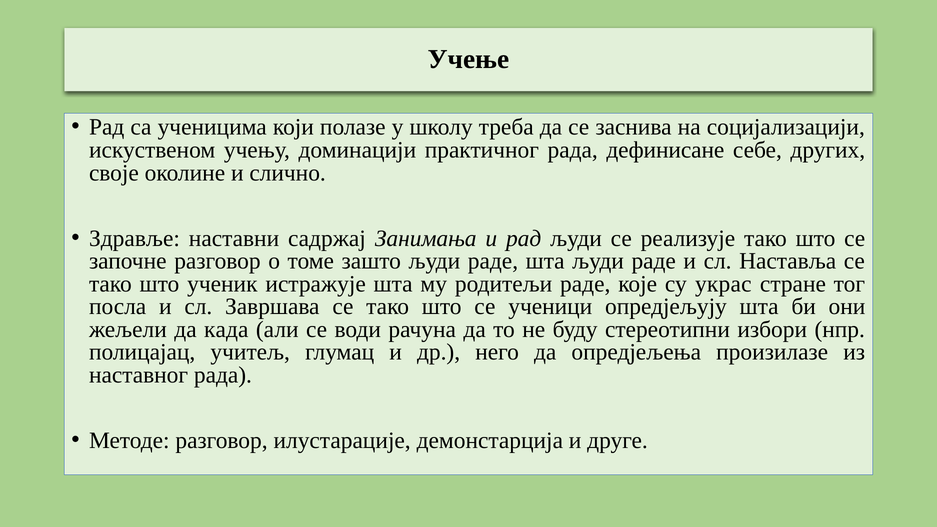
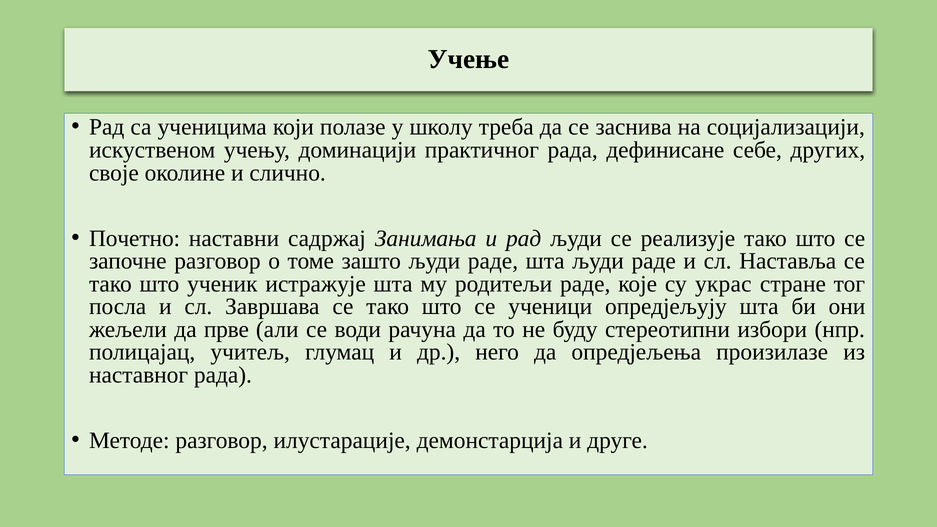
Здравље: Здравље -> Почетно
када: када -> прве
